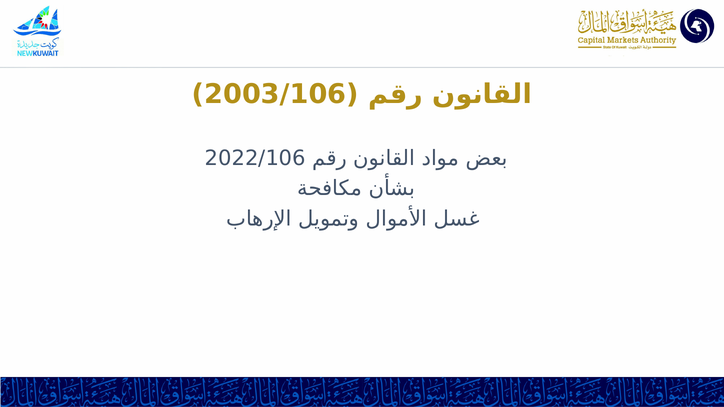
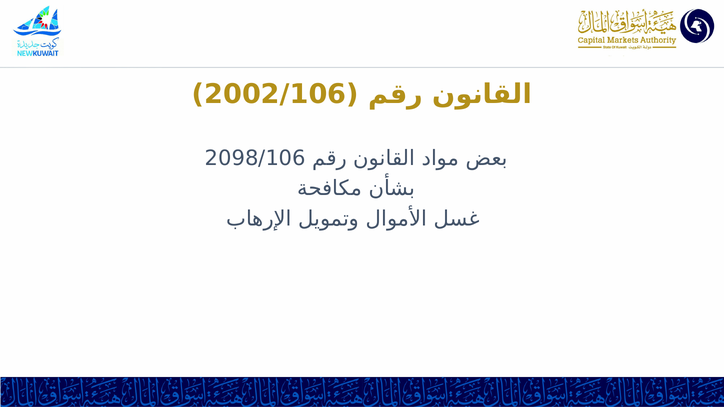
2003/106: 2003/106 -> 2002/106
2022/106: 2022/106 -> 2098/106
